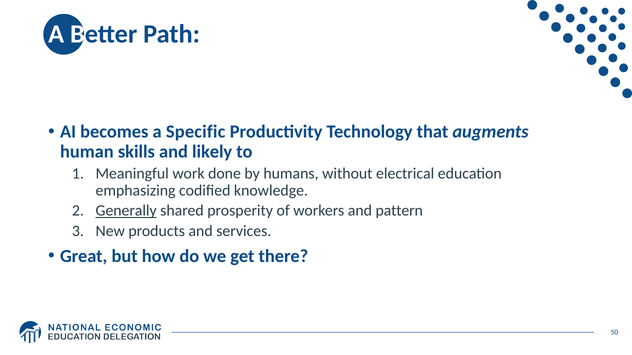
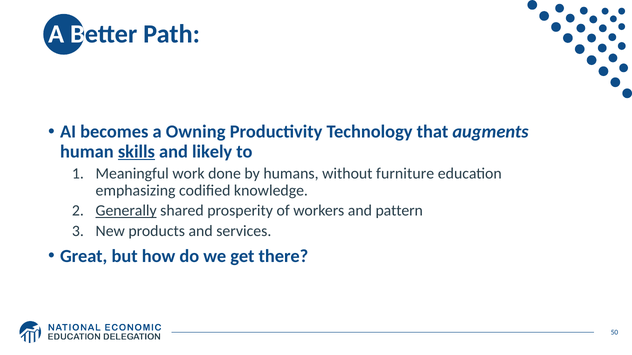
Specific: Specific -> Owning
skills underline: none -> present
electrical: electrical -> furniture
